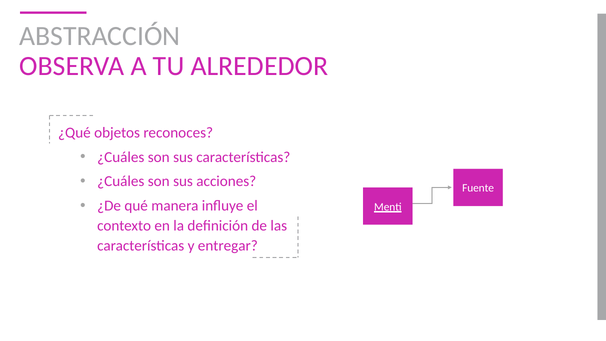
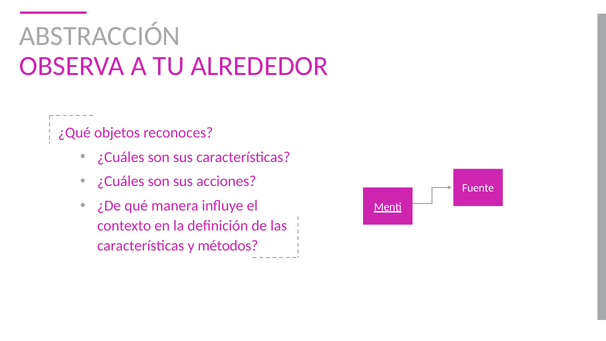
entregar: entregar -> métodos
